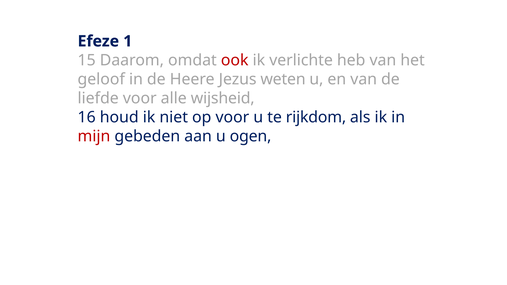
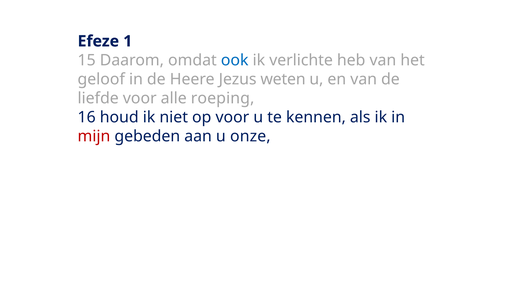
ook colour: red -> blue
wijsheid: wijsheid -> roeping
rijkdom: rijkdom -> kennen
ogen: ogen -> onze
